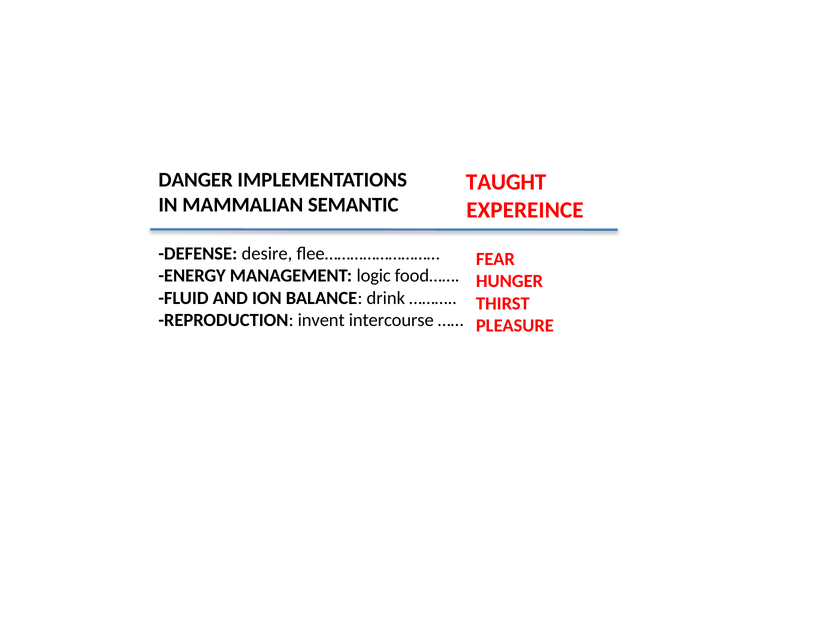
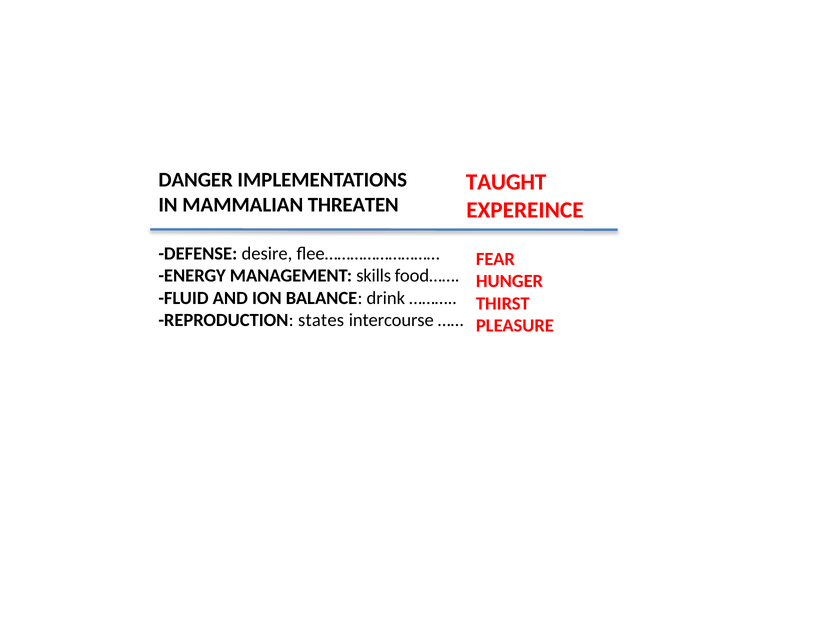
SEMANTIC: SEMANTIC -> THREATEN
logic: logic -> skills
invent: invent -> states
